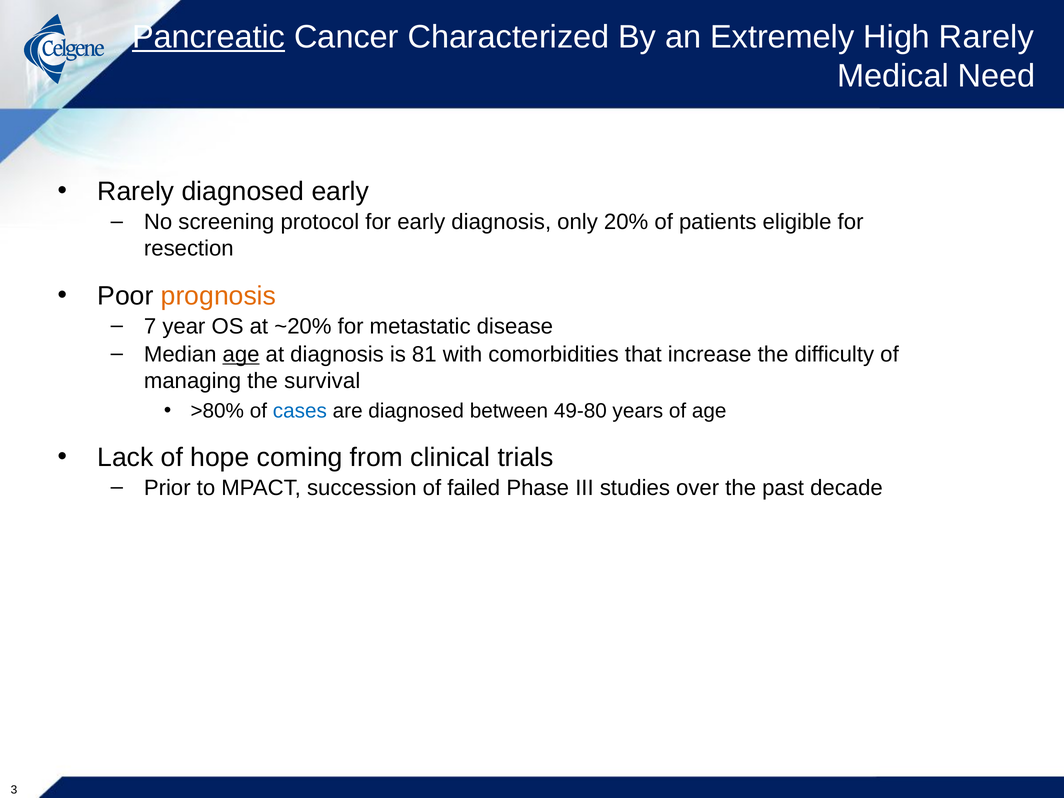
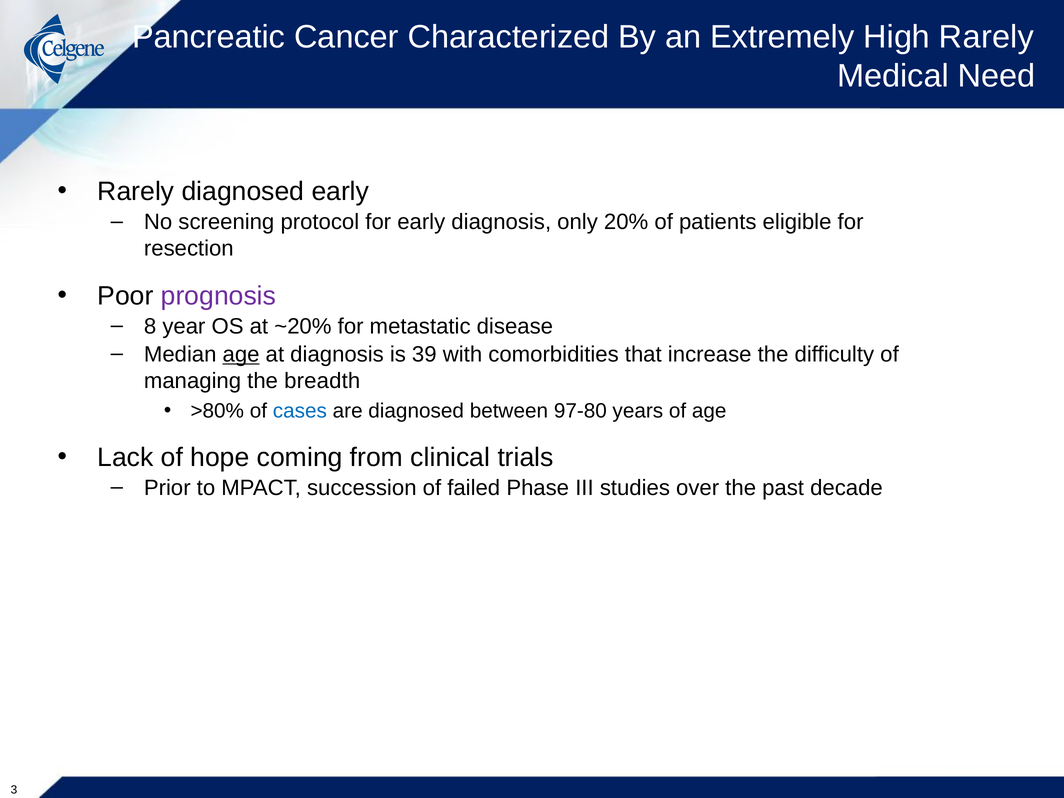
Pancreatic underline: present -> none
prognosis colour: orange -> purple
7: 7 -> 8
81: 81 -> 39
survival: survival -> breadth
49-80: 49-80 -> 97-80
